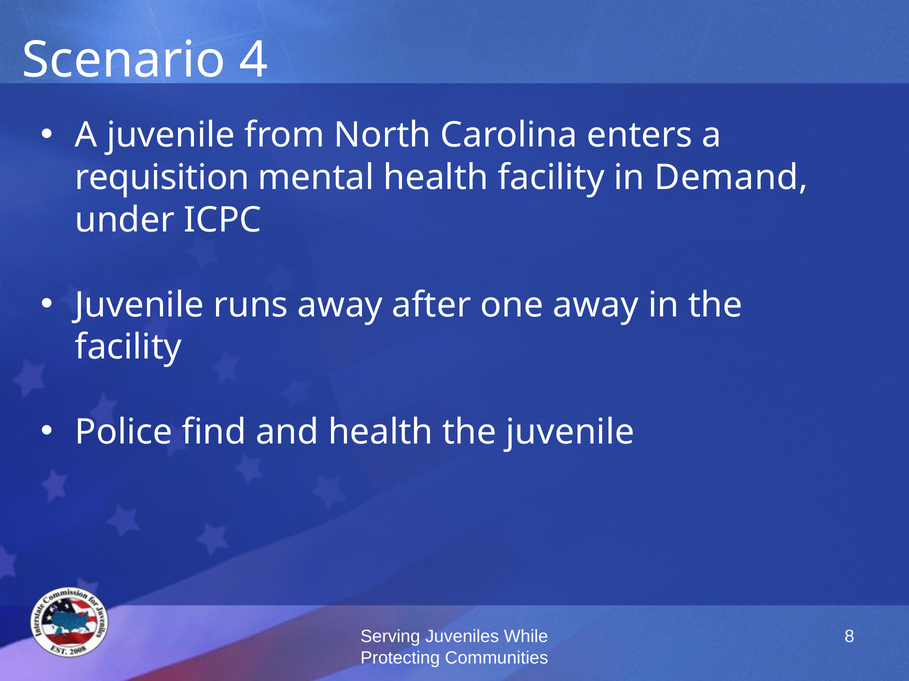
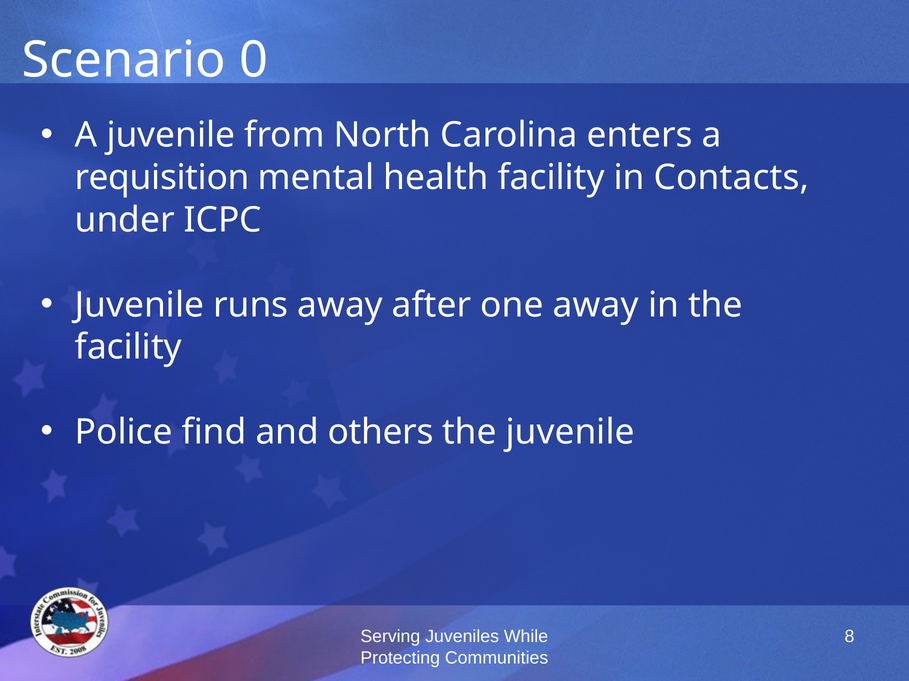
4: 4 -> 0
Demand: Demand -> Contacts
and health: health -> others
